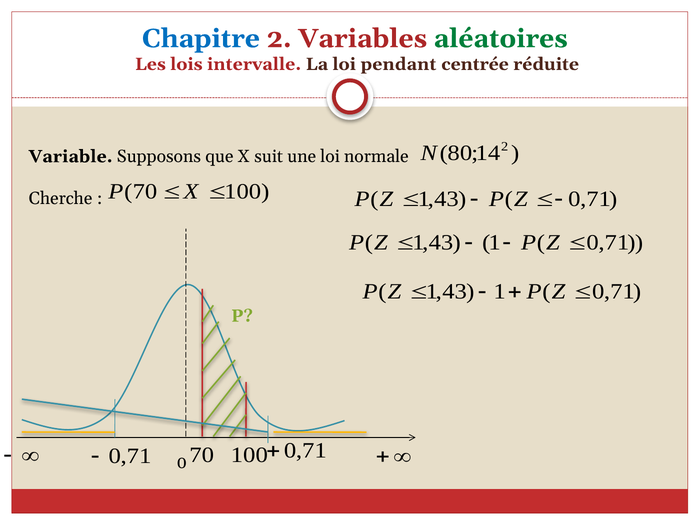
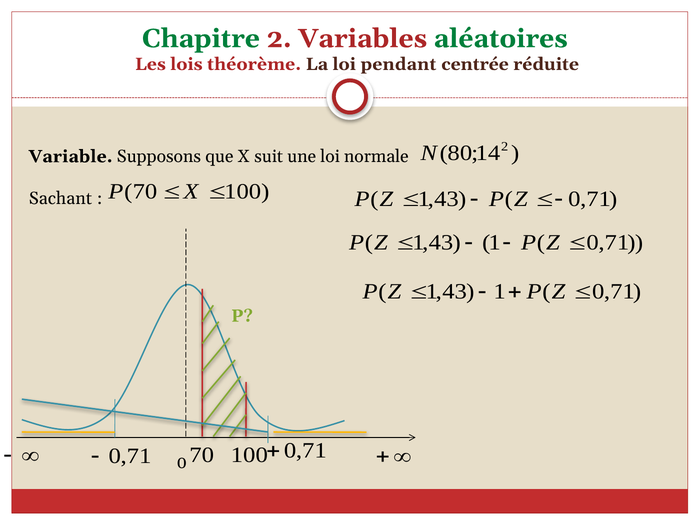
Chapitre colour: blue -> green
intervalle: intervalle -> théorème
Cherche: Cherche -> Sachant
